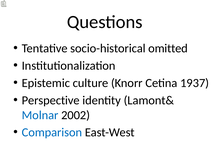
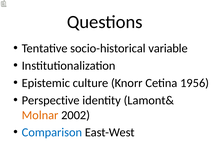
omitted: omitted -> variable
1937: 1937 -> 1956
Molnar colour: blue -> orange
